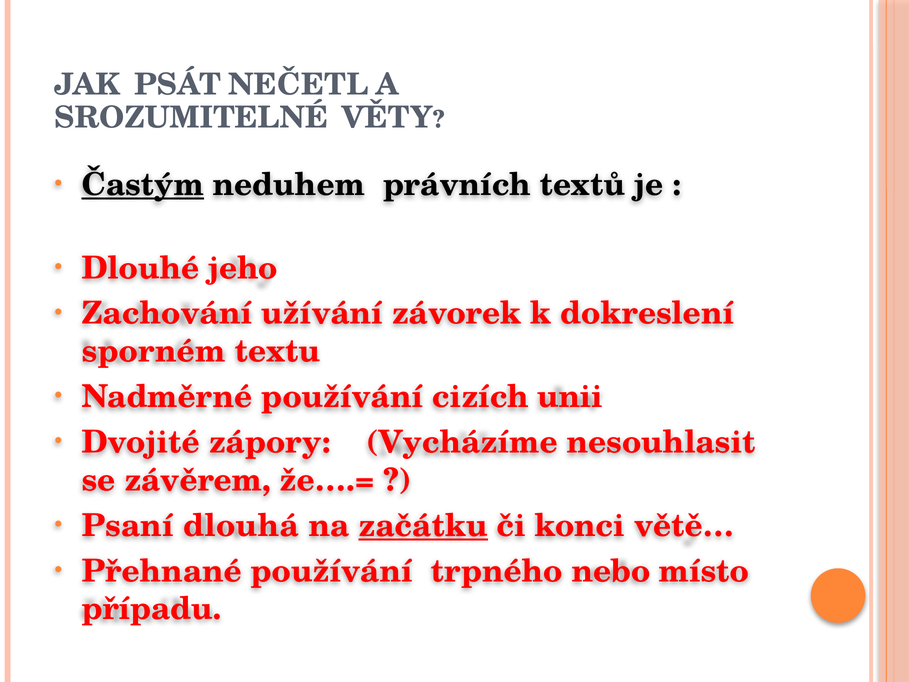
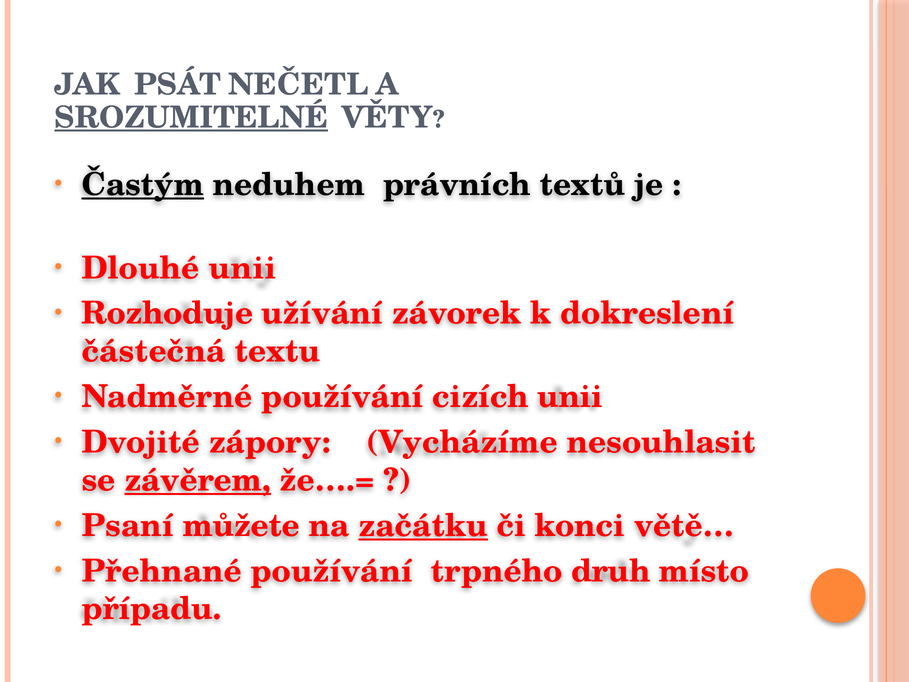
SROZUMITELNÉ underline: none -> present
Dlouhé jeho: jeho -> unii
Zachování: Zachování -> Rozhoduje
sporném: sporném -> částečná
závěrem underline: none -> present
dlouhá: dlouhá -> můžete
nebo: nebo -> druh
